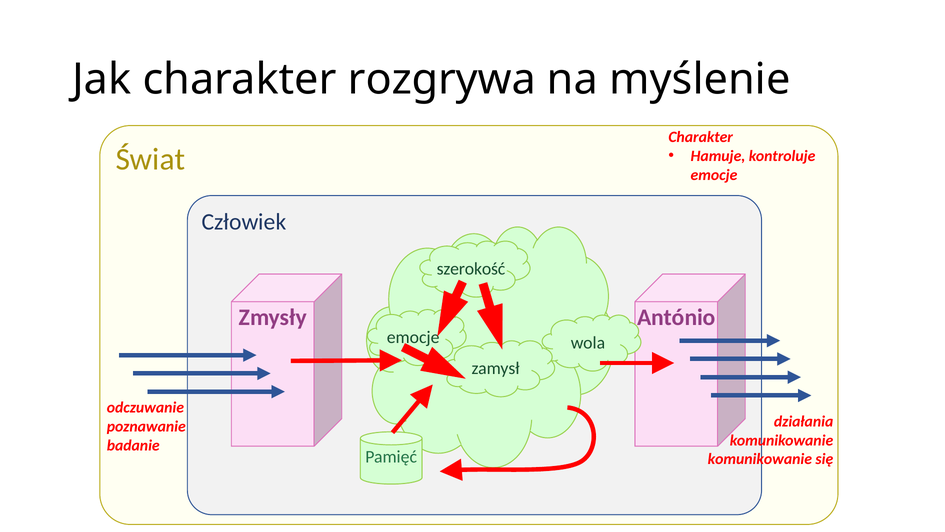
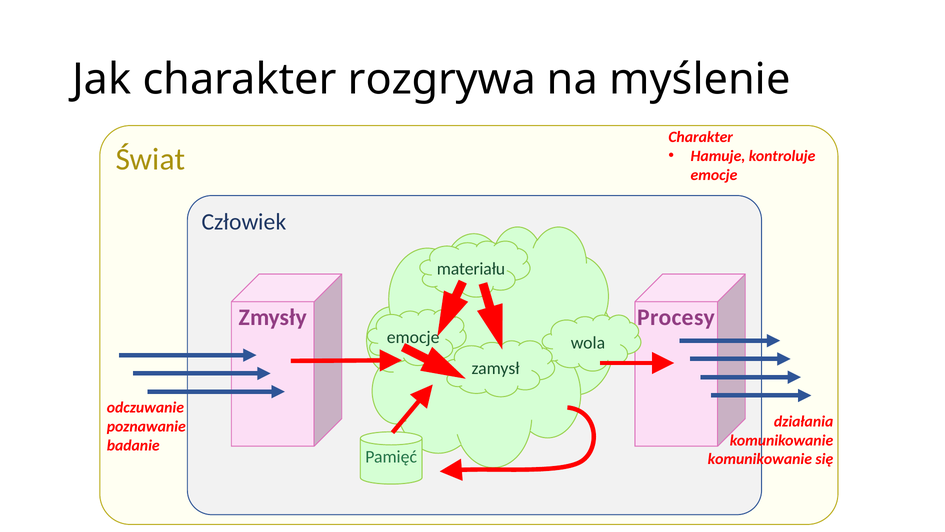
szerokość: szerokość -> materiału
António: António -> Procesy
